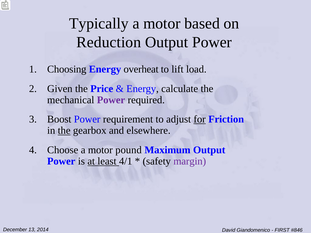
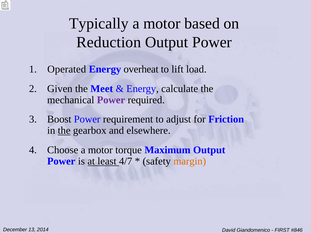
Choosing: Choosing -> Operated
Price: Price -> Meet
for underline: present -> none
pound: pound -> torque
4/1: 4/1 -> 4/7
margin colour: purple -> orange
